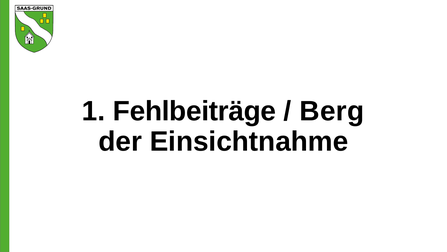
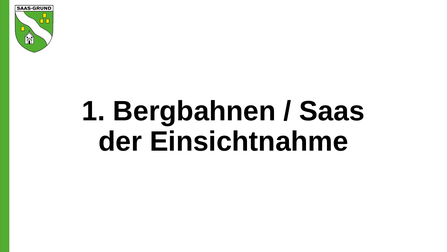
Fehlbeiträge: Fehlbeiträge -> Bergbahnen
Berg: Berg -> Saas
